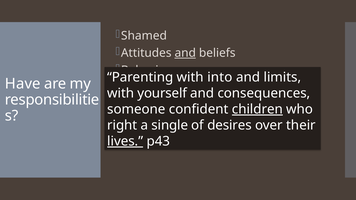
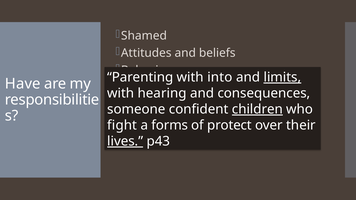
and at (185, 53) underline: present -> none
limits underline: none -> present
yourself: yourself -> hearing
right: right -> fight
single: single -> forms
desires: desires -> protect
